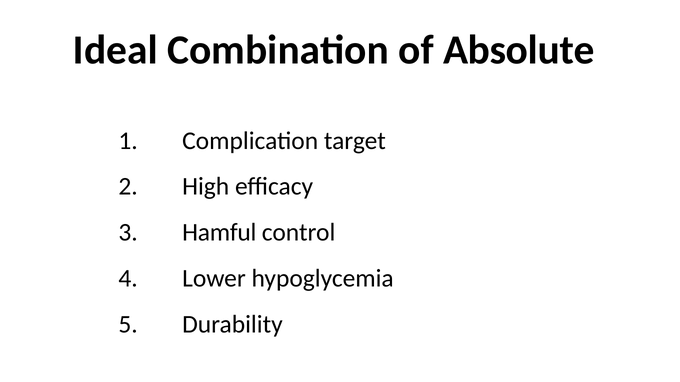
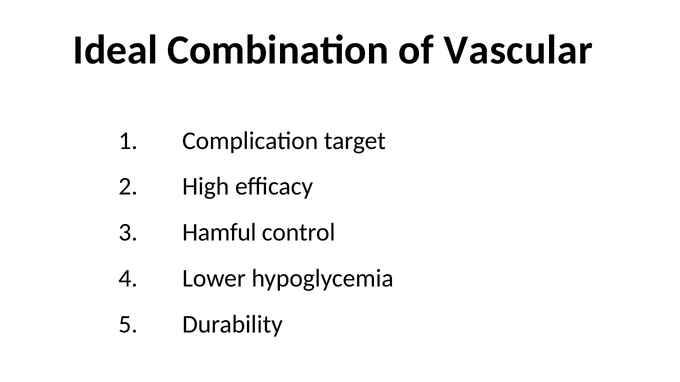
Absolute: Absolute -> Vascular
